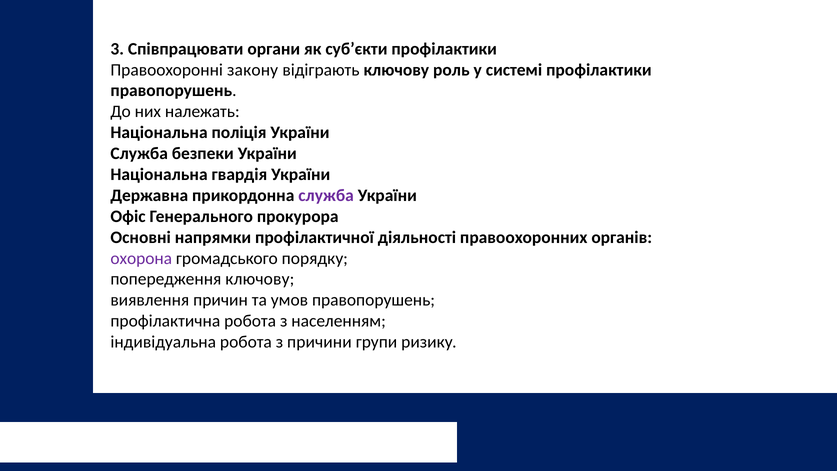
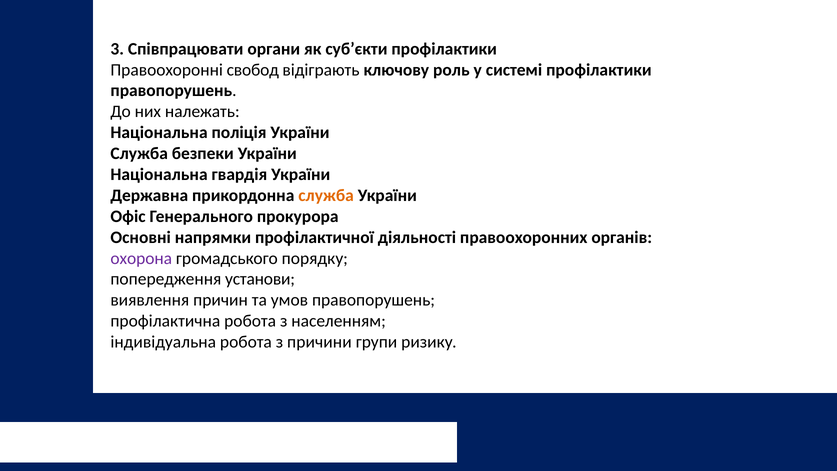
закону: закону -> свобод
служба at (326, 195) colour: purple -> orange
попередження ключову: ключову -> установи
